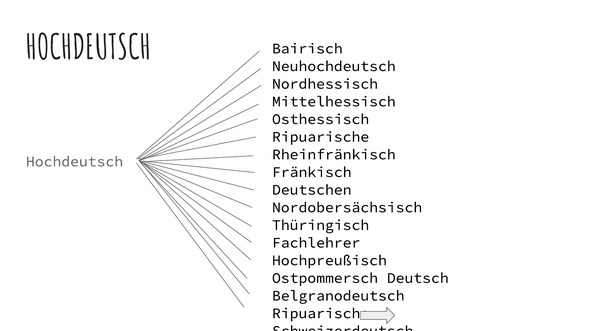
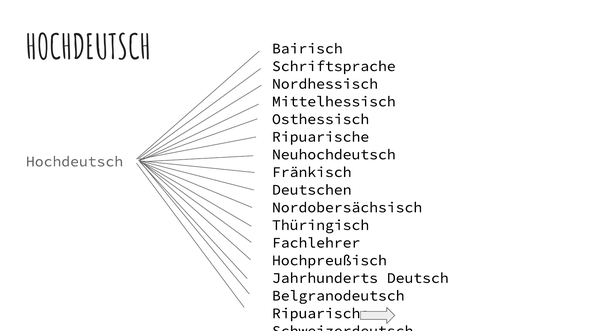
Neuhochdeutsch: Neuhochdeutsch -> Schriftsprache
Rheinfränkisch: Rheinfränkisch -> Neuhochdeutsch
Ostpommersch: Ostpommersch -> Jahrhunderts
